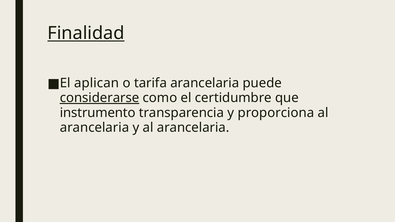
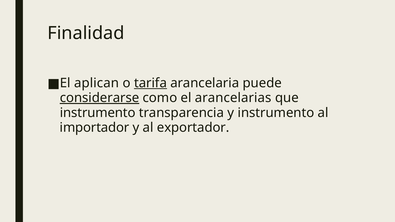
Finalidad underline: present -> none
tarifa underline: none -> present
certidumbre: certidumbre -> arancelarias
y proporciona: proporciona -> instrumento
arancelaria at (94, 128): arancelaria -> importador
y al arancelaria: arancelaria -> exportador
